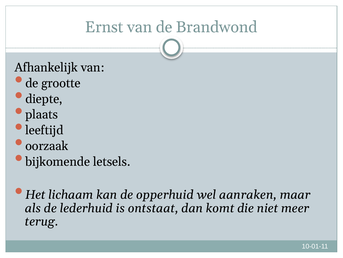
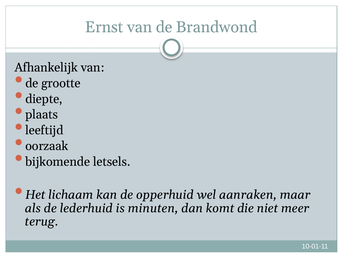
ontstaat: ontstaat -> minuten
